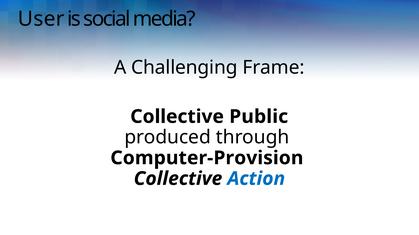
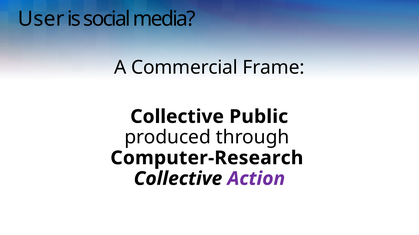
Challenging: Challenging -> Commercial
Computer-Provision: Computer-Provision -> Computer-Research
Action colour: blue -> purple
